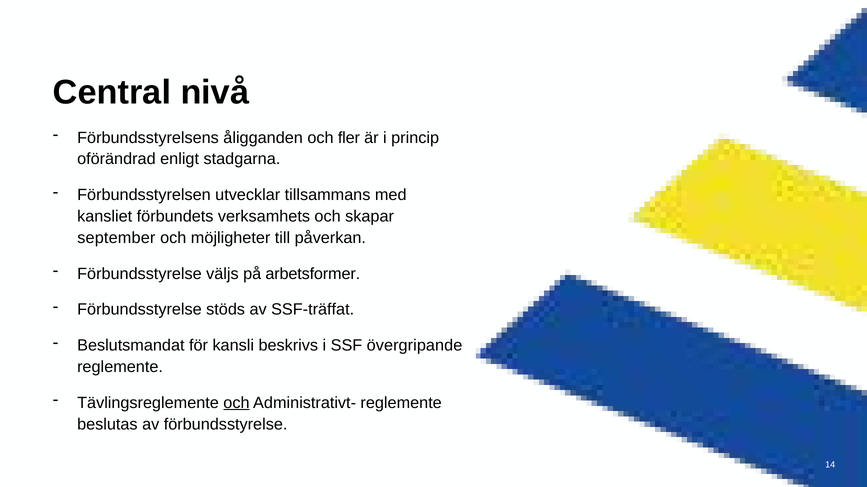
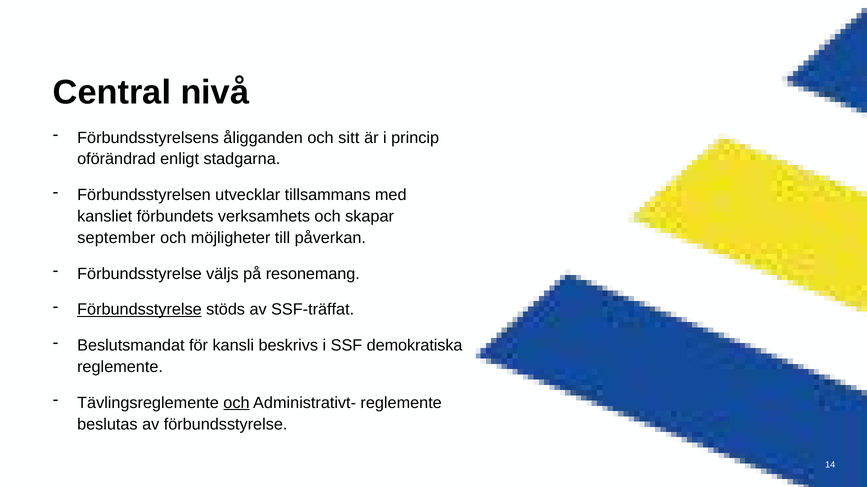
fler: fler -> sitt
arbetsformer: arbetsformer -> resonemang
Förbundsstyrelse at (139, 310) underline: none -> present
övergripande: övergripande -> demokratiska
